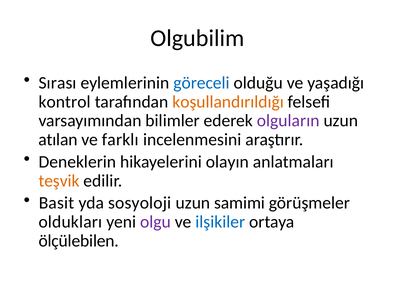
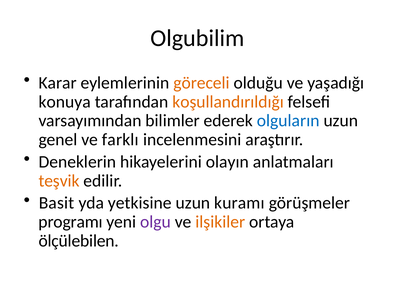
Sırası: Sırası -> Karar
göreceli colour: blue -> orange
kontrol: kontrol -> konuya
olguların colour: purple -> blue
atılan: atılan -> genel
sosyoloji: sosyoloji -> yetkisine
samimi: samimi -> kuramı
oldukları: oldukları -> programı
ilşikiler colour: blue -> orange
